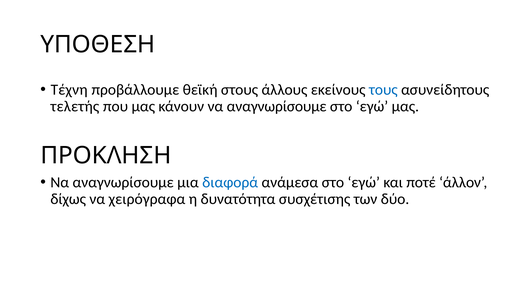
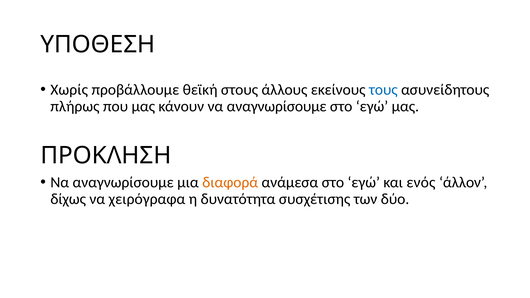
Τέχνη: Τέχνη -> Χωρίς
τελετής: τελετής -> πλήρως
διαφορά colour: blue -> orange
ποτέ: ποτέ -> ενός
